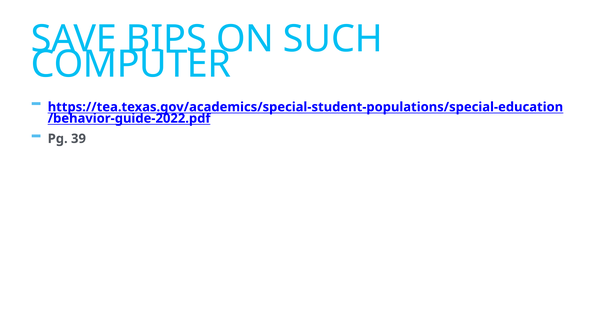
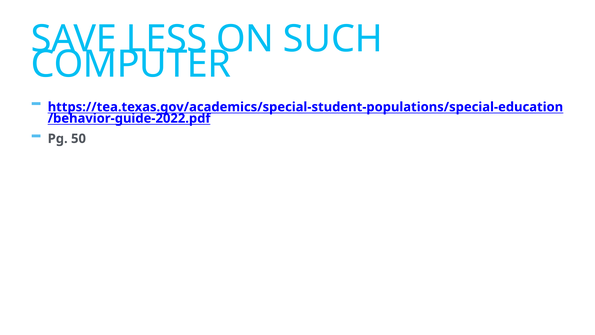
BIPS: BIPS -> LESS
39: 39 -> 50
